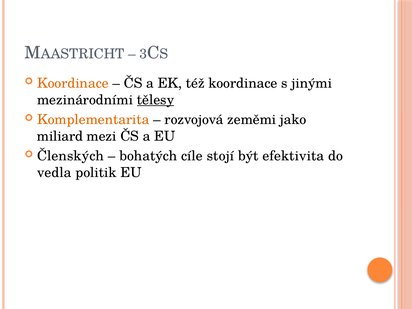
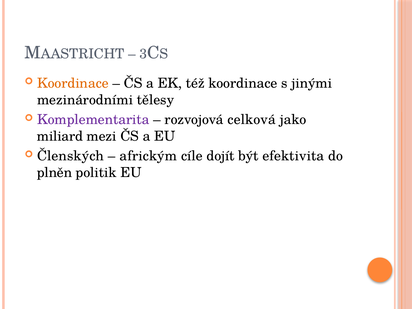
tělesy underline: present -> none
Komplementarita colour: orange -> purple
zeměmi: zeměmi -> celková
bohatých: bohatých -> africkým
stojí: stojí -> dojít
vedla: vedla -> plněn
